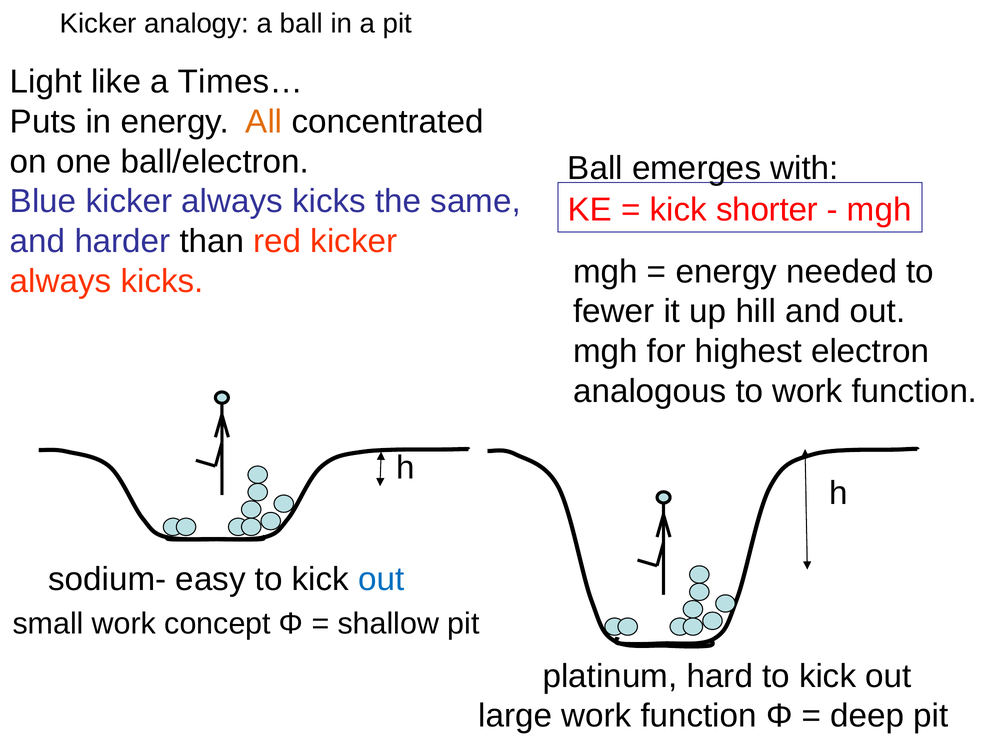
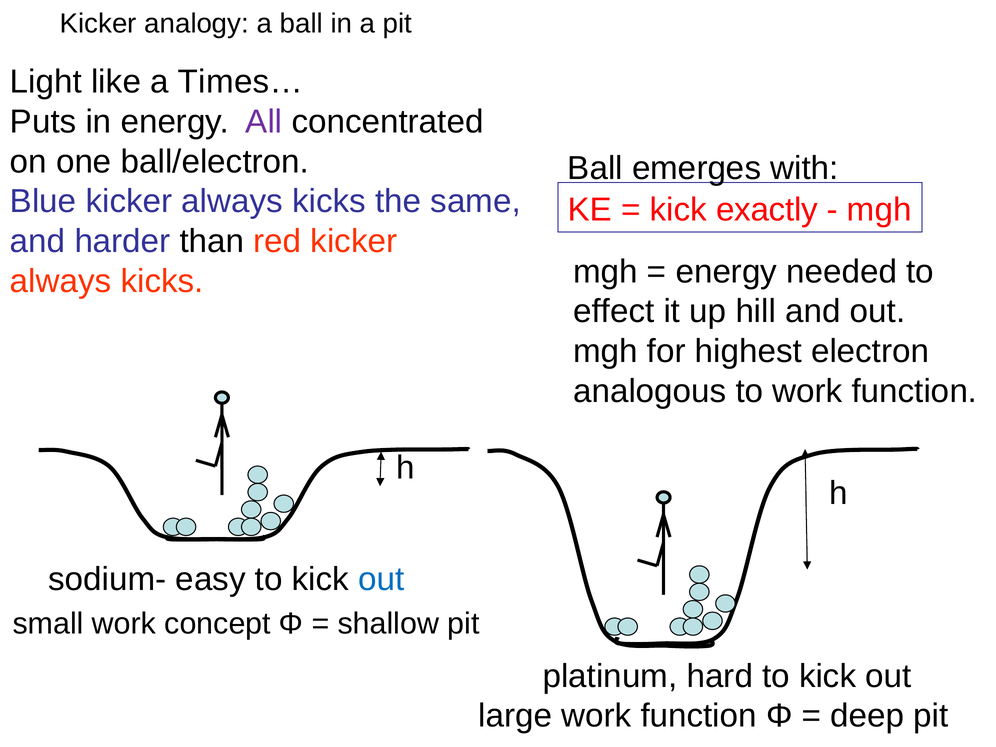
All colour: orange -> purple
shorter: shorter -> exactly
fewer: fewer -> effect
